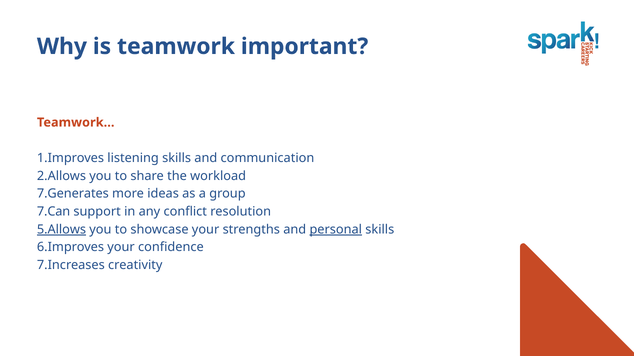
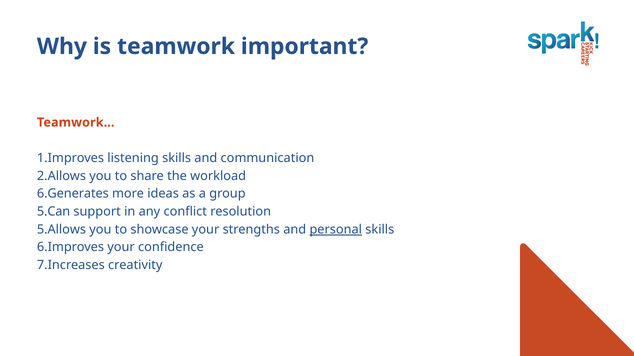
7.Generates: 7.Generates -> 6.Generates
7.Can: 7.Can -> 5.Can
5.Allows underline: present -> none
